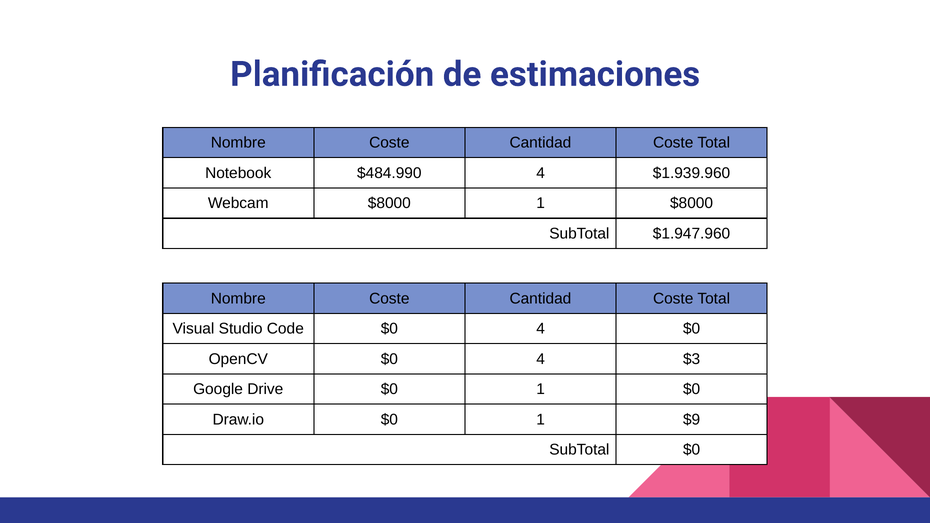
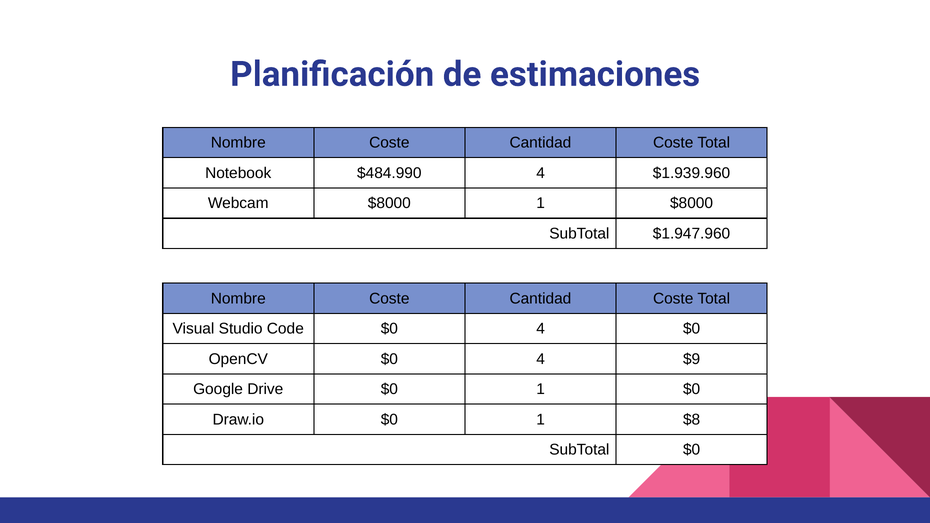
$3: $3 -> $9
$9: $9 -> $8
